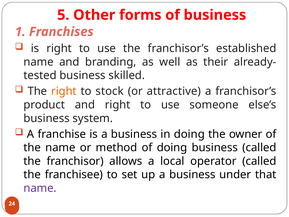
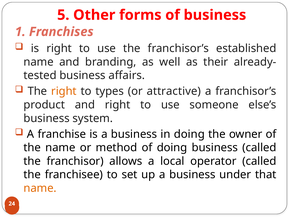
skilled: skilled -> affairs
stock: stock -> types
name at (40, 188) colour: purple -> orange
